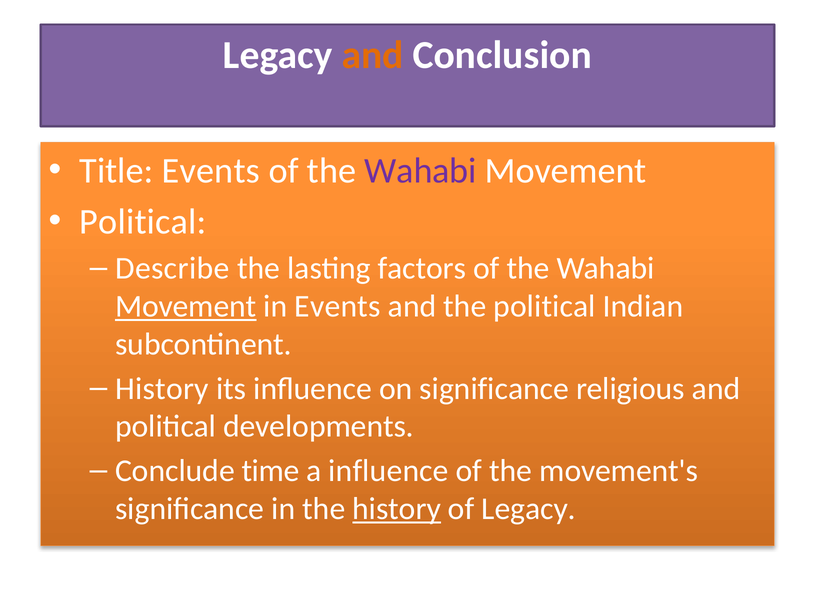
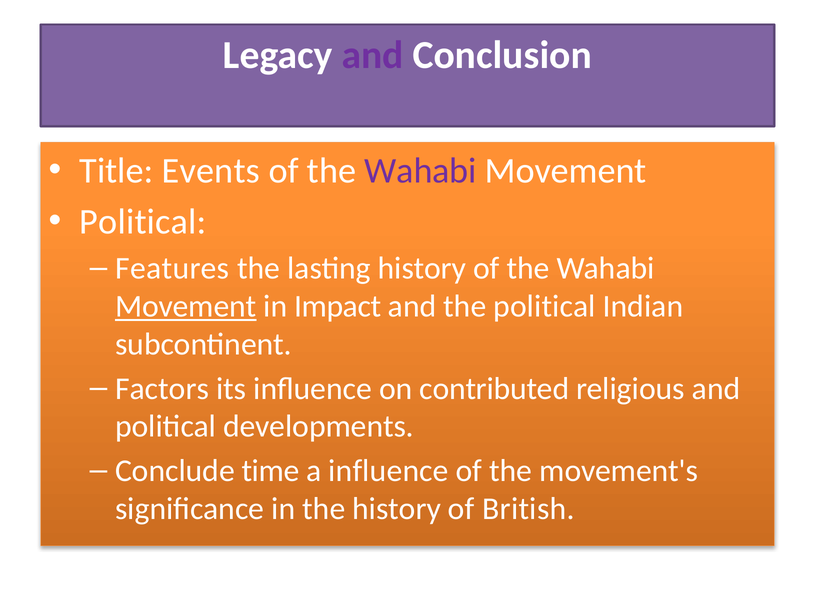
and at (373, 55) colour: orange -> purple
Describe: Describe -> Features
lasting factors: factors -> history
in Events: Events -> Impact
History at (162, 389): History -> Factors
on significance: significance -> contributed
history at (397, 509) underline: present -> none
of Legacy: Legacy -> British
